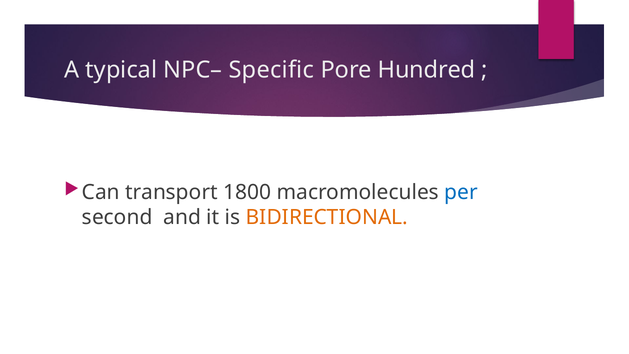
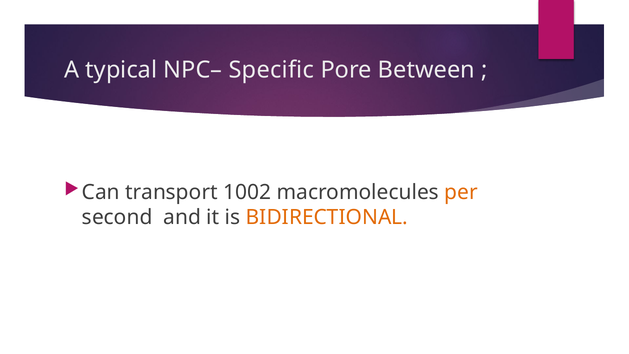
Hundred: Hundred -> Between
1800: 1800 -> 1002
per colour: blue -> orange
